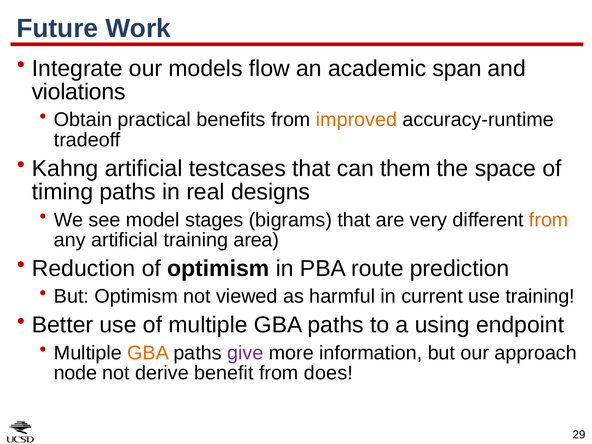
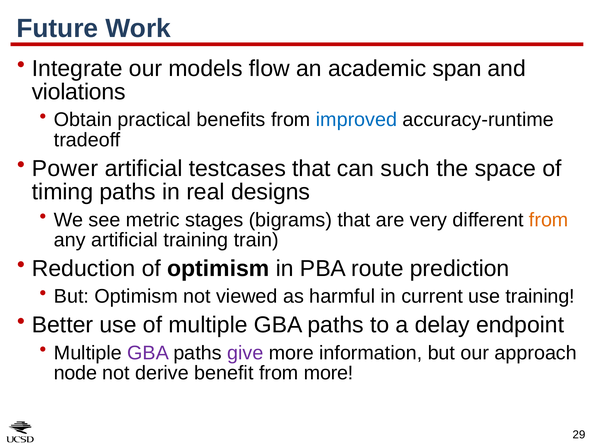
improved colour: orange -> blue
Kahng: Kahng -> Power
them: them -> such
model: model -> metric
area: area -> train
using: using -> delay
GBA at (148, 353) colour: orange -> purple
from does: does -> more
